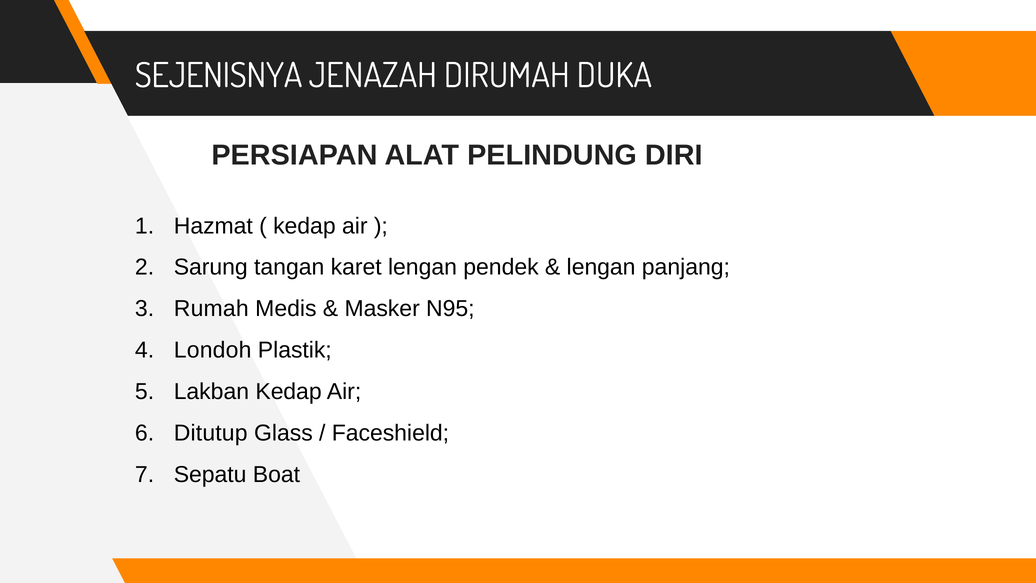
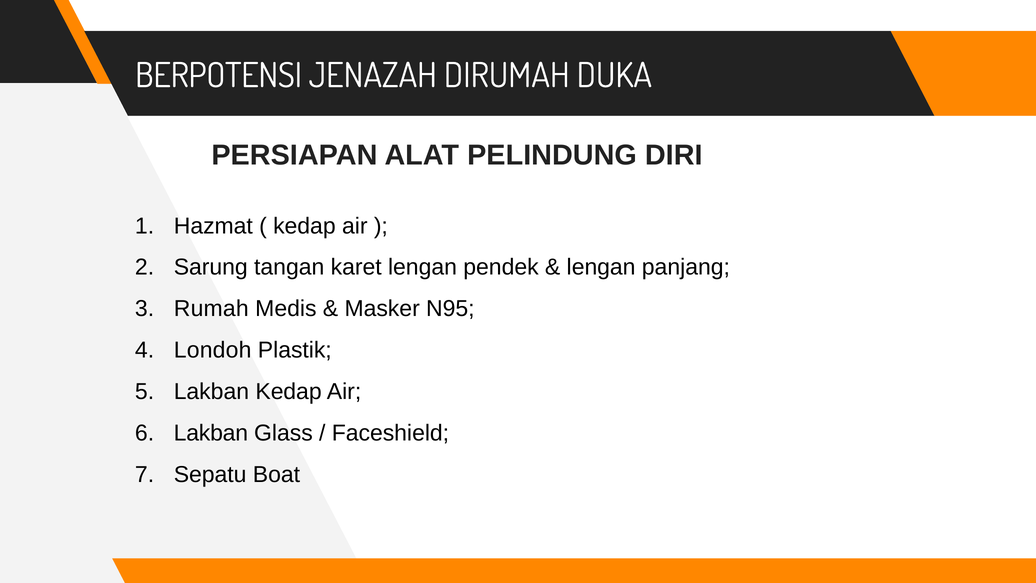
SEJENISNYA: SEJENISNYA -> BERPOTENSI
Ditutup at (211, 433): Ditutup -> Lakban
